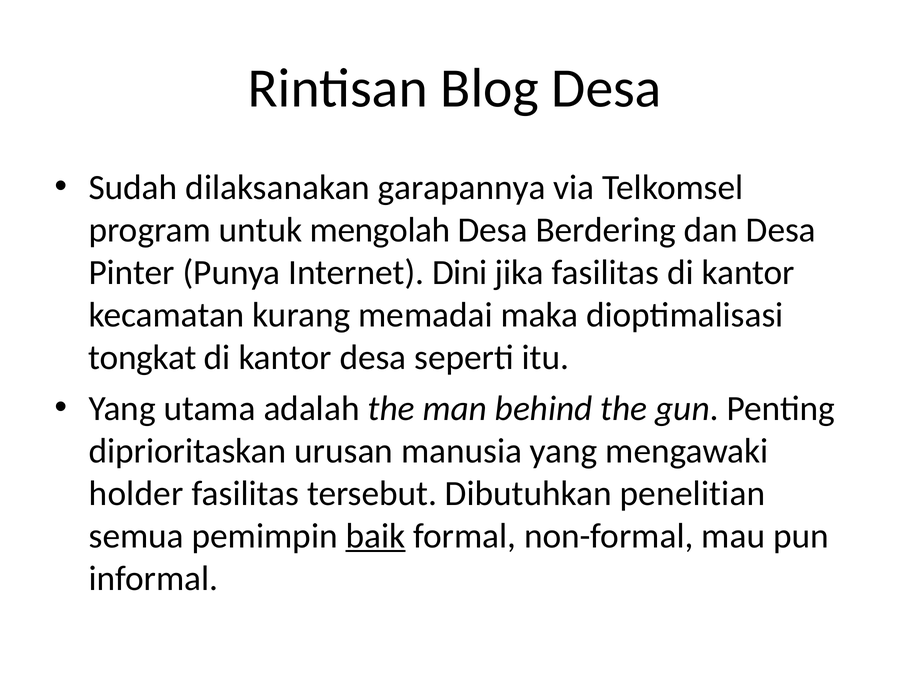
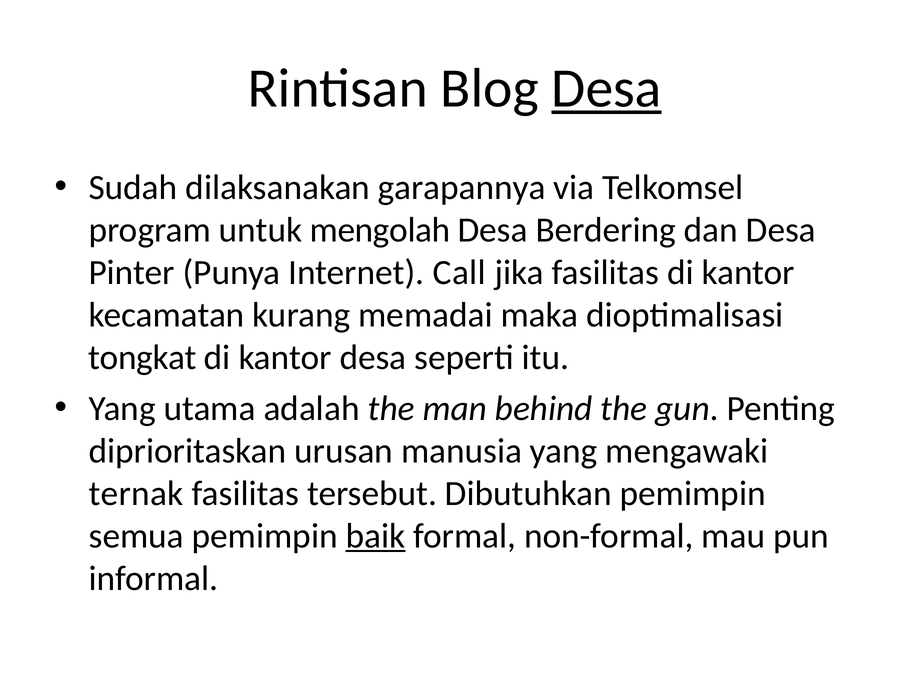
Desa at (606, 88) underline: none -> present
Dini: Dini -> Call
holder: holder -> ternak
Dibutuhkan penelitian: penelitian -> pemimpin
